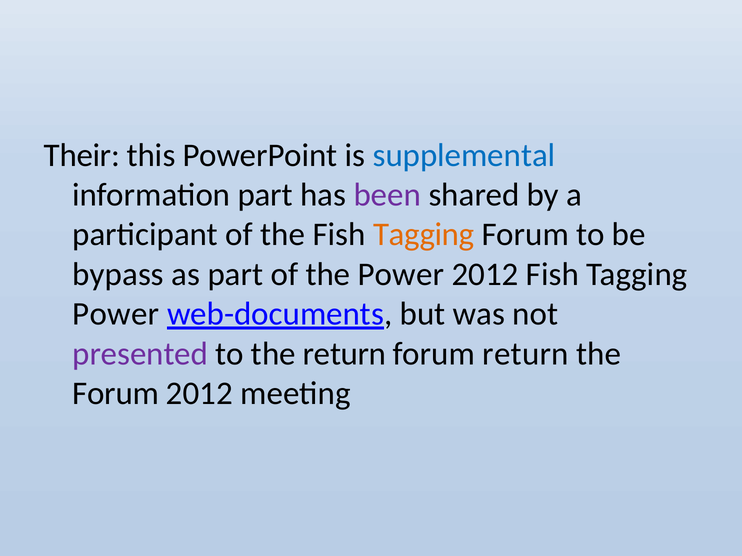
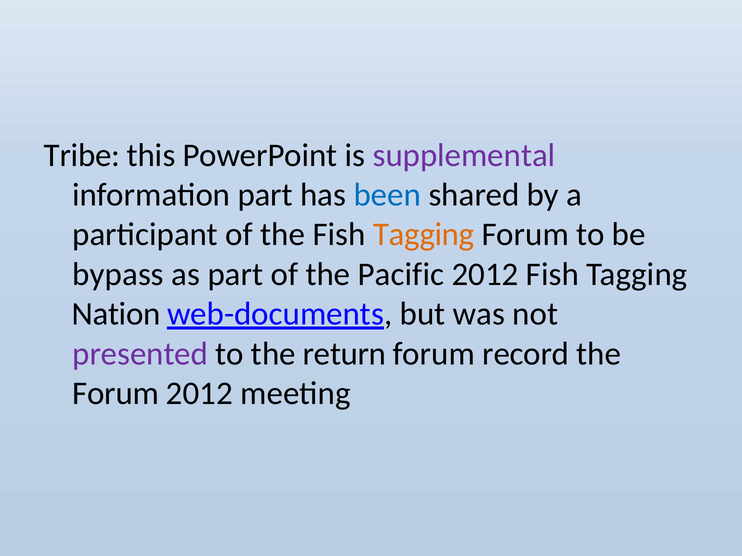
Their: Their -> Tribe
supplemental colour: blue -> purple
been colour: purple -> blue
the Power: Power -> Pacific
Power at (116, 314): Power -> Nation
forum return: return -> record
